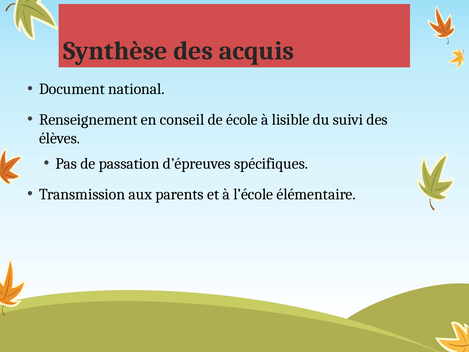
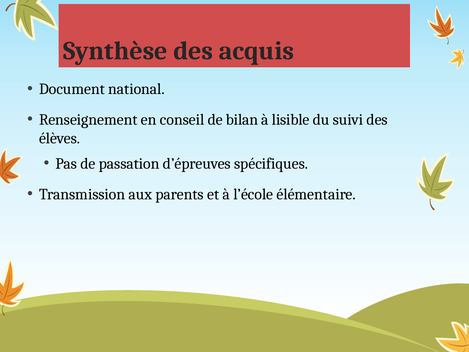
école: école -> bilan
